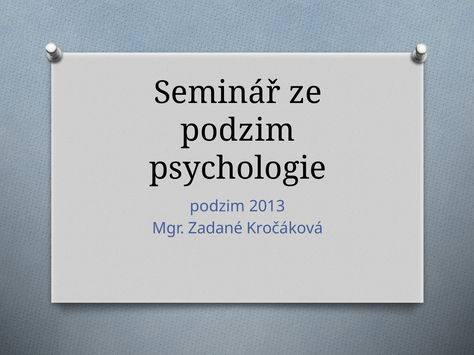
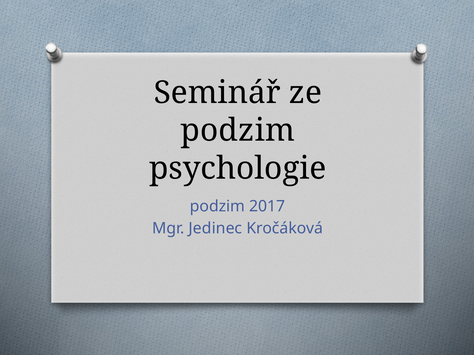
2013: 2013 -> 2017
Zadané: Zadané -> Jedinec
